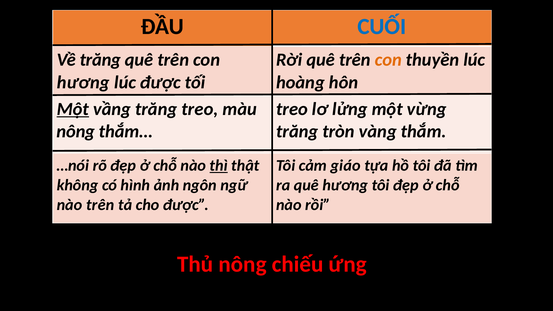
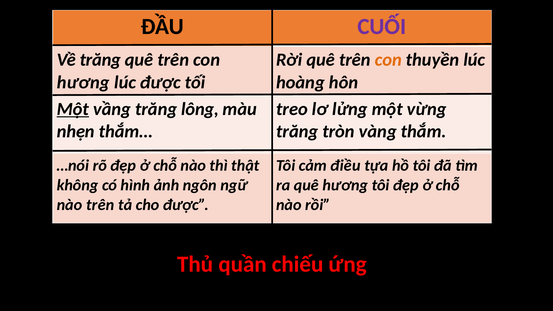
CUỐI colour: blue -> purple
trăng treo: treo -> lông
nông at (76, 132): nông -> nhẹn
thì underline: present -> none
giáo: giáo -> điều
Thủ nông: nông -> quần
